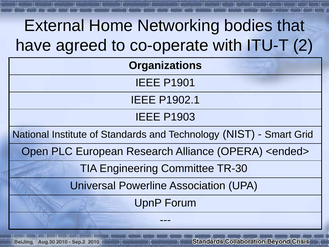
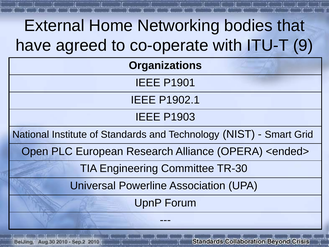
2: 2 -> 9
